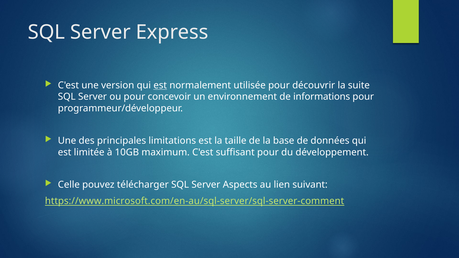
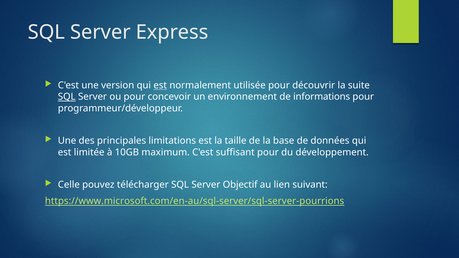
SQL at (67, 97) underline: none -> present
Aspects: Aspects -> Objectif
https://www.microsoft.com/en-au/sql-server/sql-server-comment: https://www.microsoft.com/en-au/sql-server/sql-server-comment -> https://www.microsoft.com/en-au/sql-server/sql-server-pourrions
